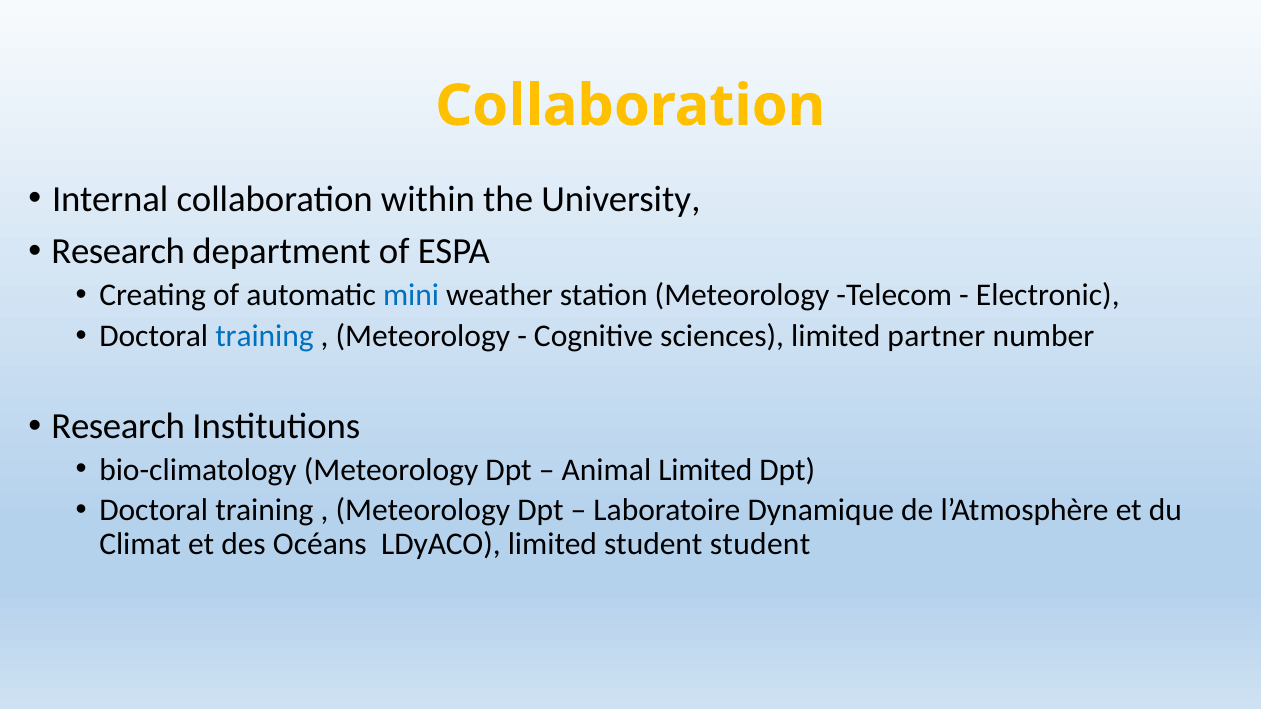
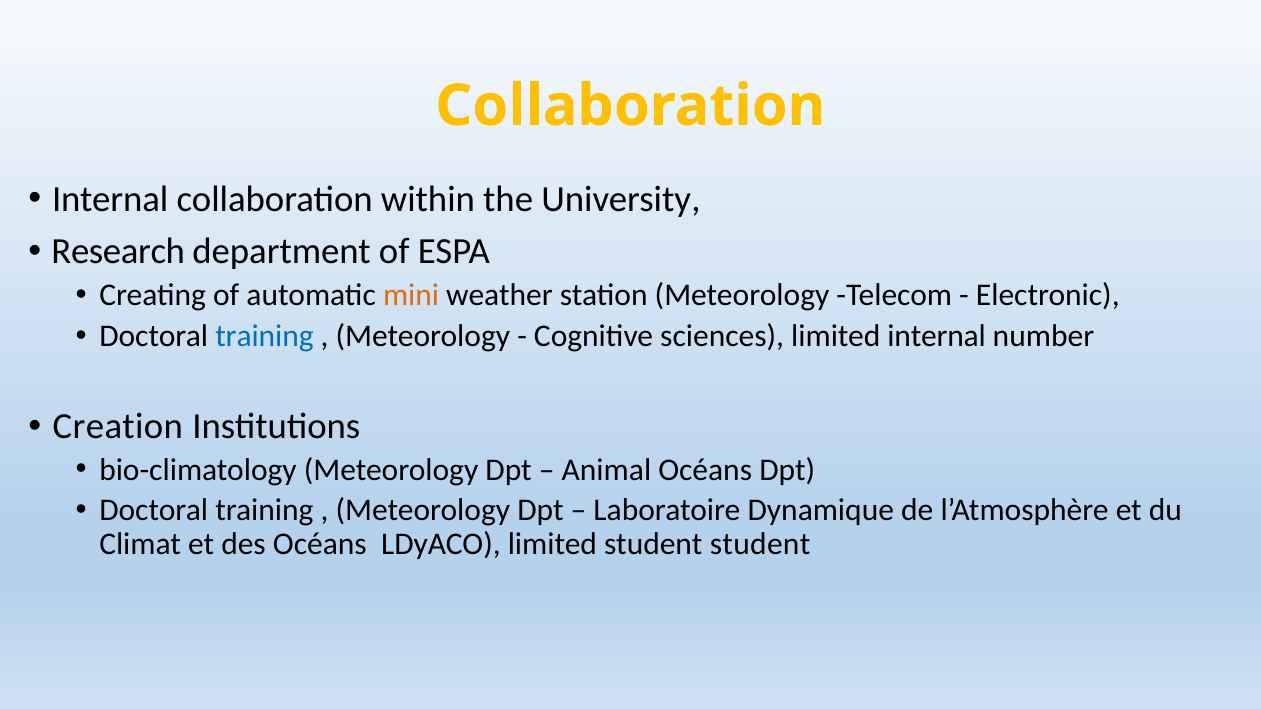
mini colour: blue -> orange
limited partner: partner -> internal
Research at (118, 427): Research -> Creation
Animal Limited: Limited -> Océans
